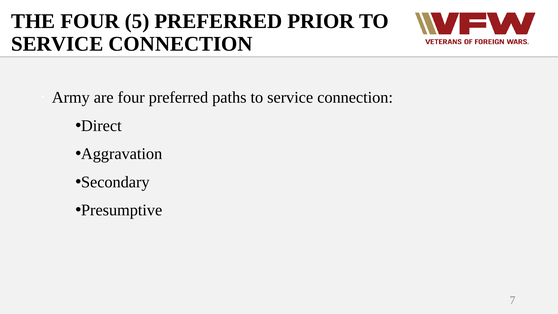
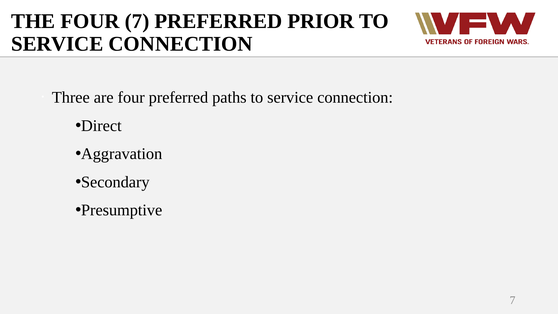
FOUR 5: 5 -> 7
Army: Army -> Three
